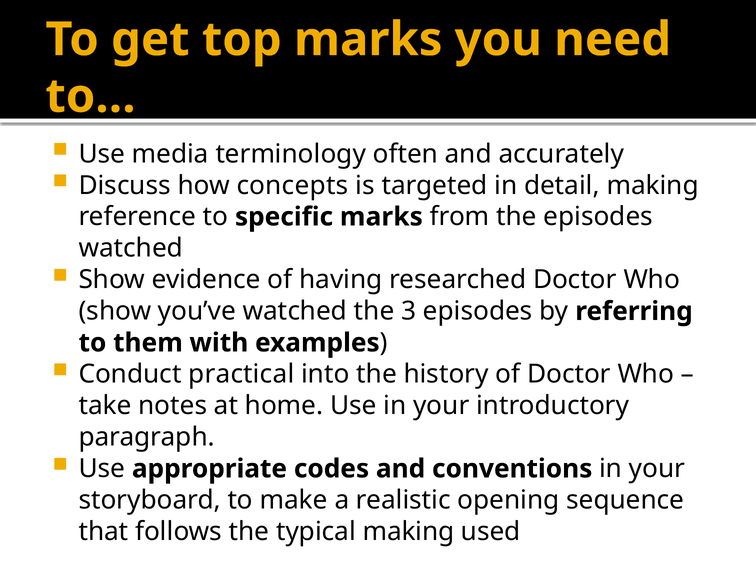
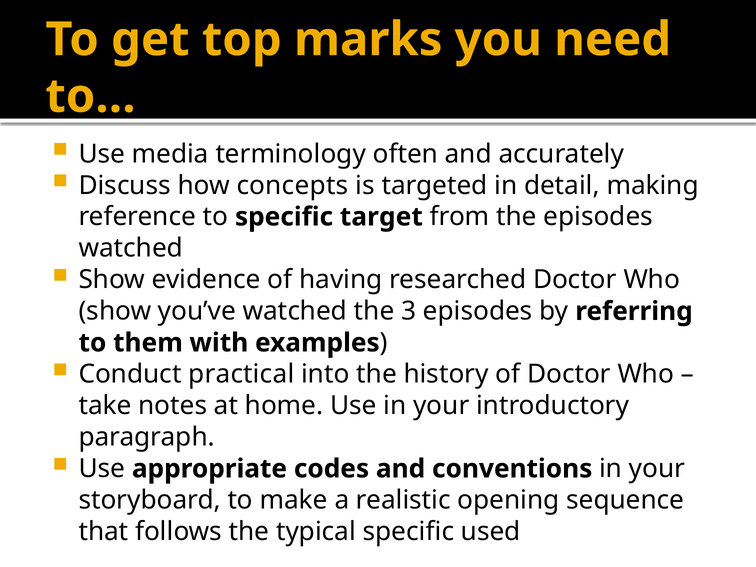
specific marks: marks -> target
typical making: making -> specific
